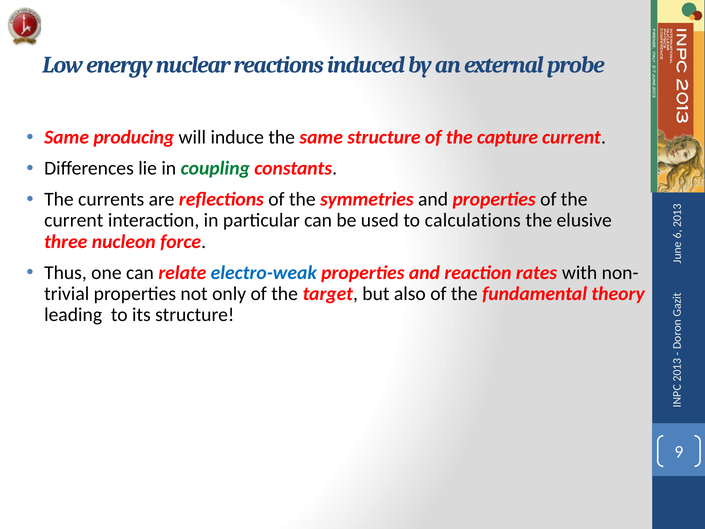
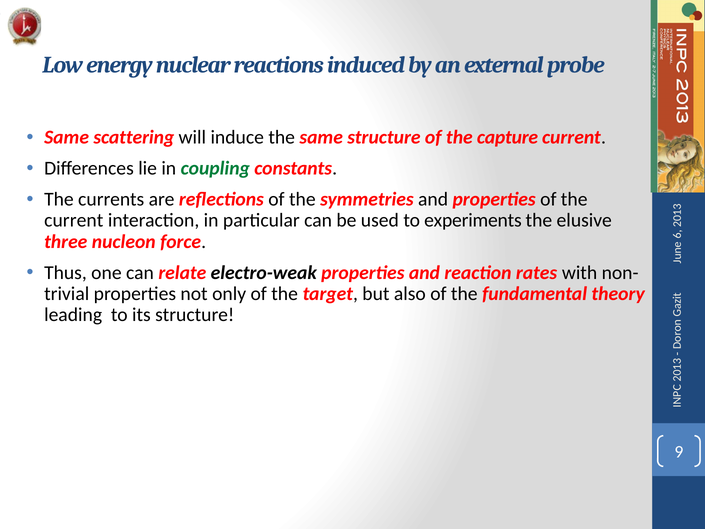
producing: producing -> scattering
calculations: calculations -> experiments
electro-weak colour: blue -> black
